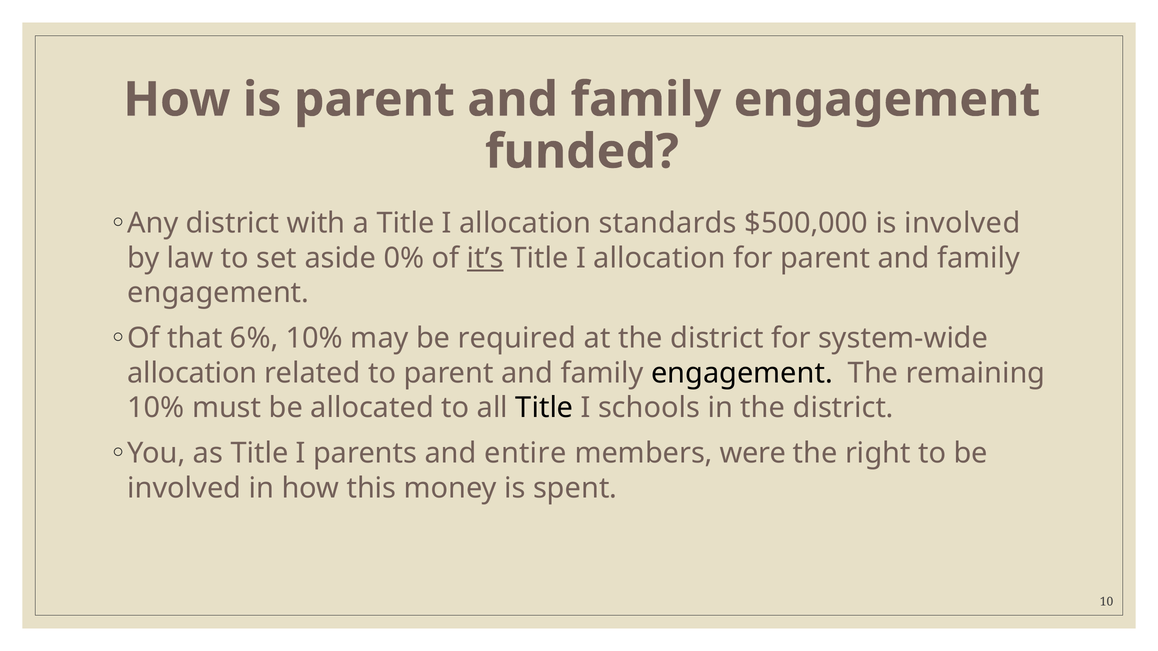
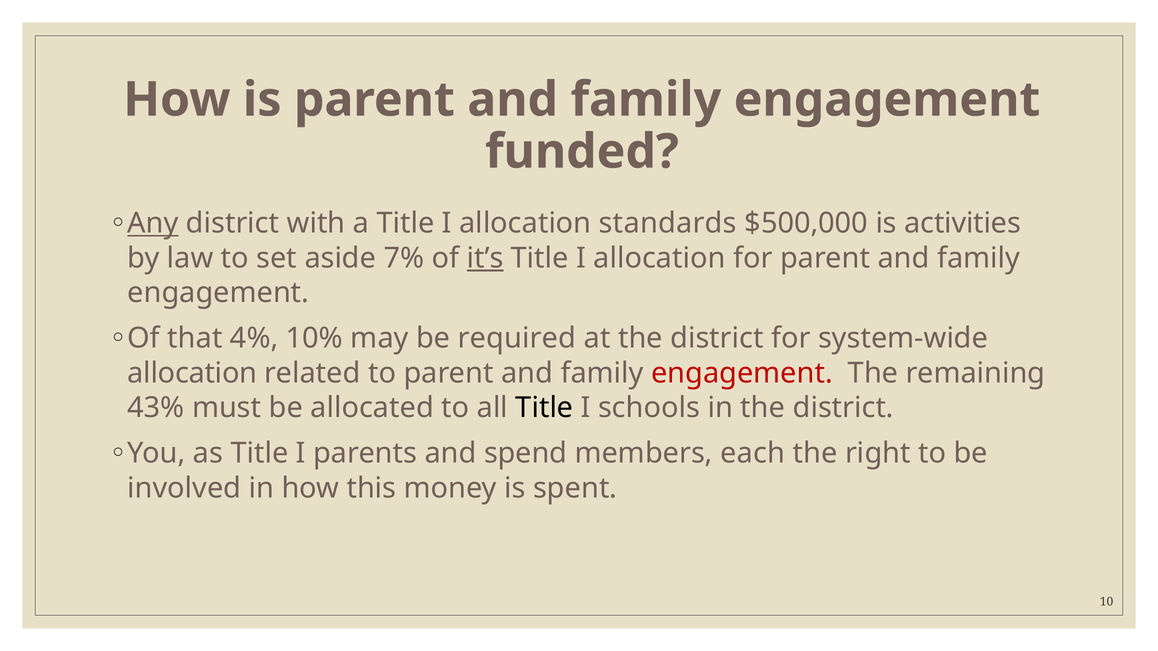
Any underline: none -> present
is involved: involved -> activities
0%: 0% -> 7%
6%: 6% -> 4%
engagement at (742, 373) colour: black -> red
10% at (156, 408): 10% -> 43%
entire: entire -> spend
were: were -> each
